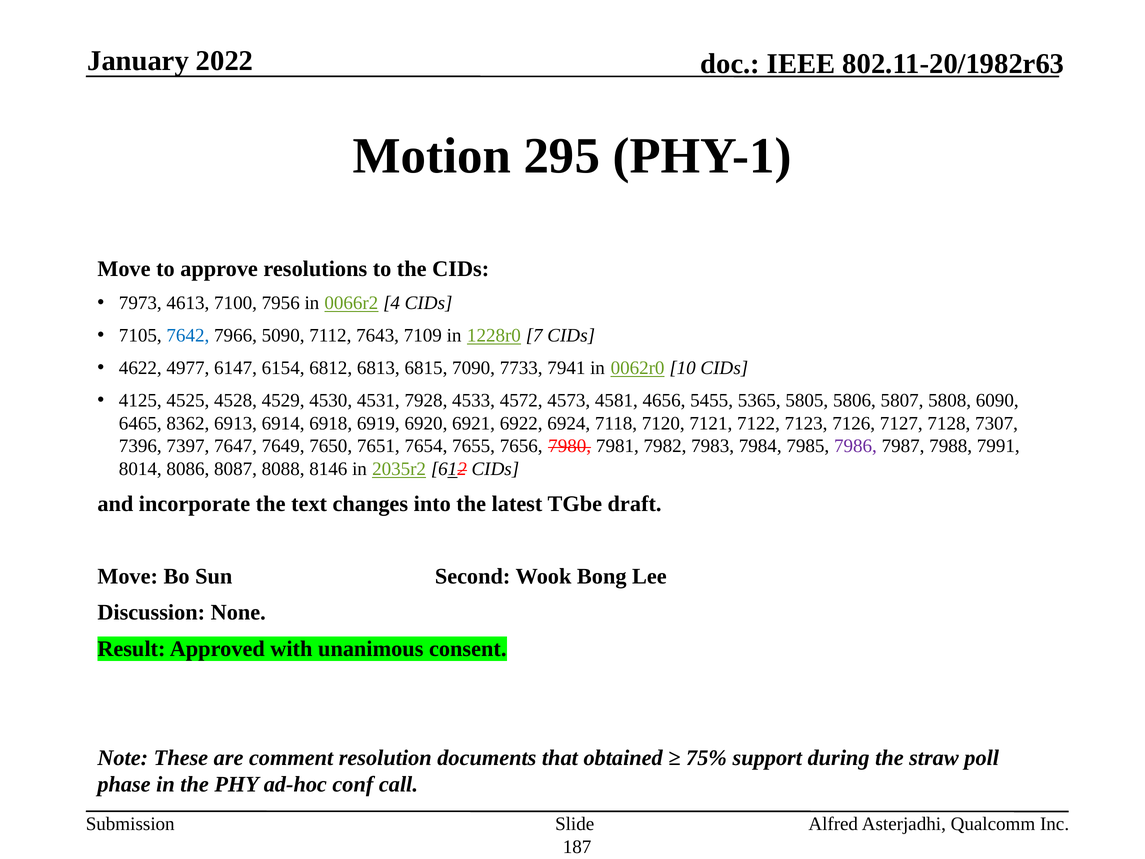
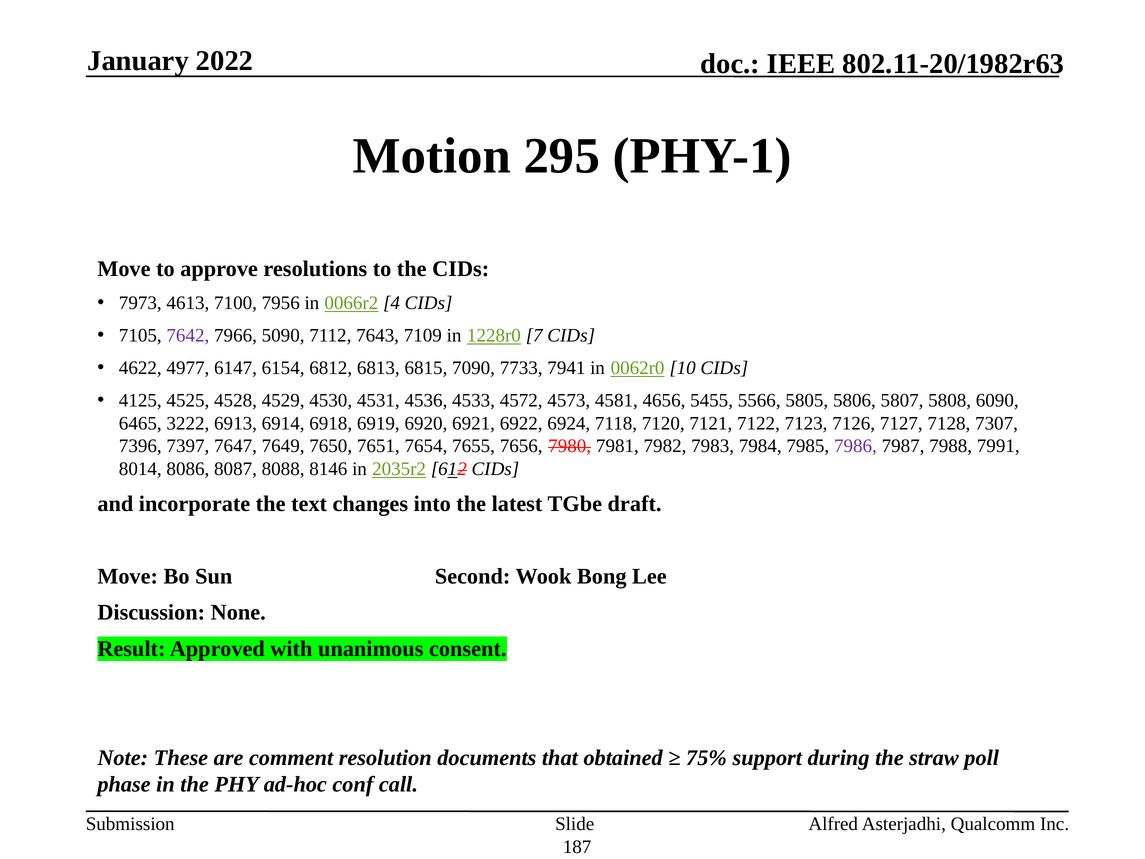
7642 colour: blue -> purple
7928: 7928 -> 4536
5365: 5365 -> 5566
8362: 8362 -> 3222
